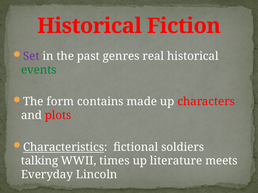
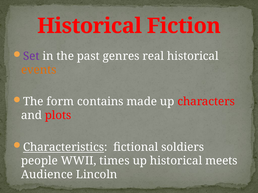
events colour: green -> orange
talking: talking -> people
up literature: literature -> historical
Everyday: Everyday -> Audience
